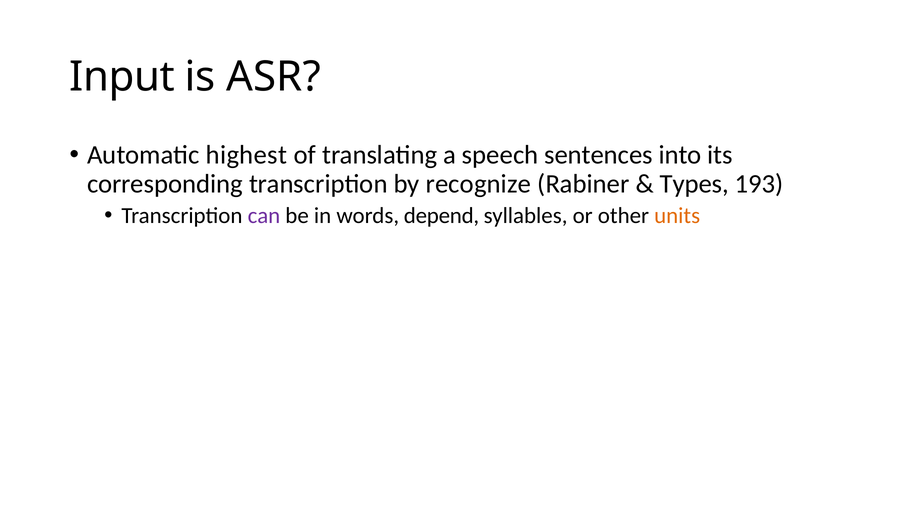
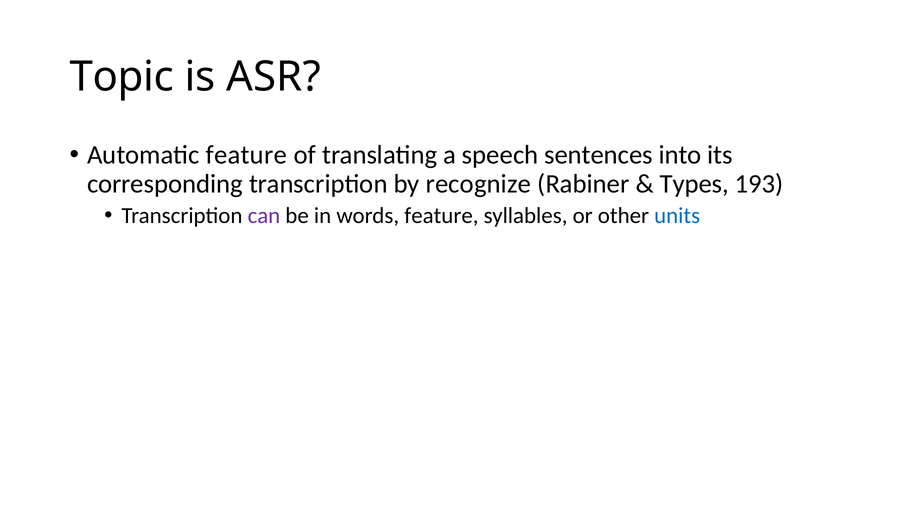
Input: Input -> Topic
Automatic highest: highest -> feature
words depend: depend -> feature
units colour: orange -> blue
